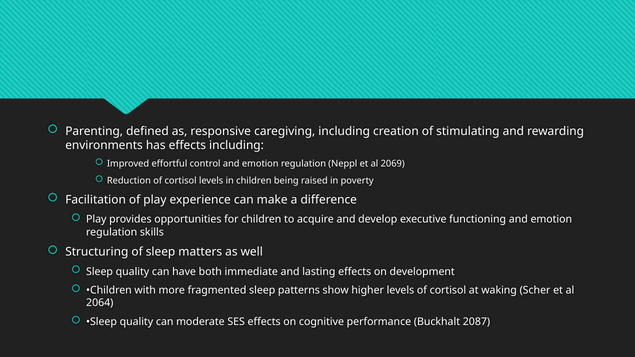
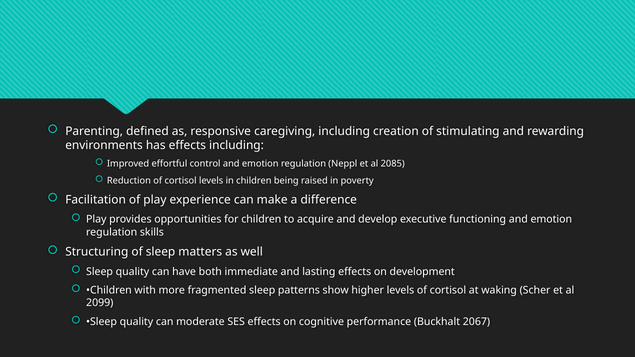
2069: 2069 -> 2085
2064: 2064 -> 2099
2087: 2087 -> 2067
